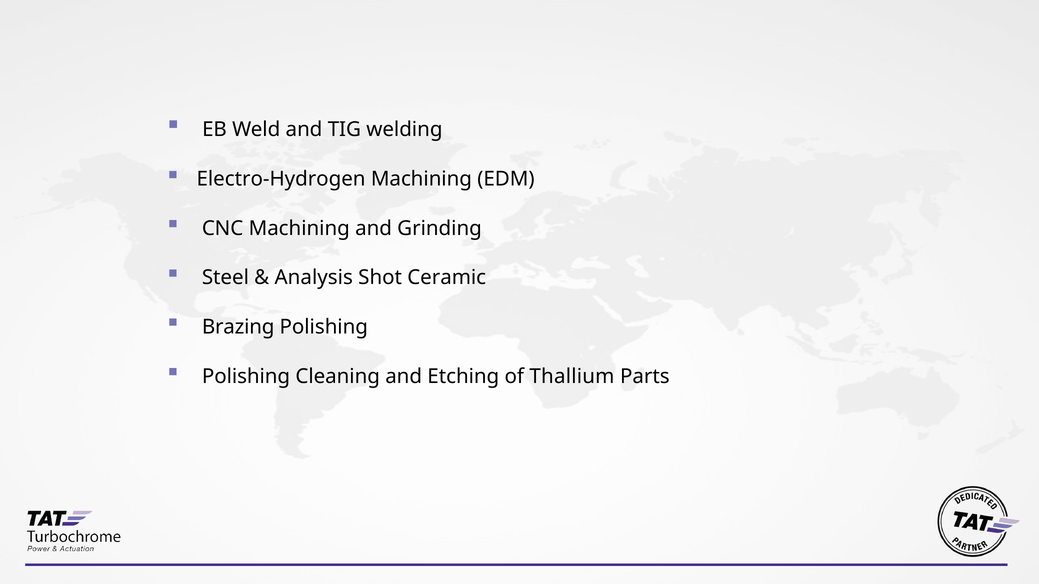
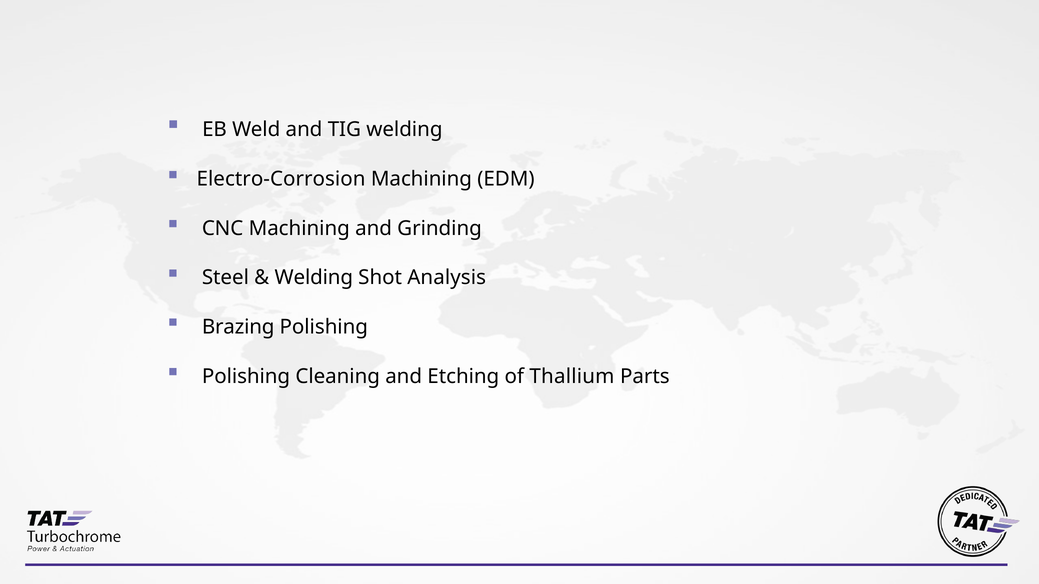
Electro-Hydrogen: Electro-Hydrogen -> Electro-Corrosion
Analysis at (314, 278): Analysis -> Welding
Ceramic: Ceramic -> Analysis
